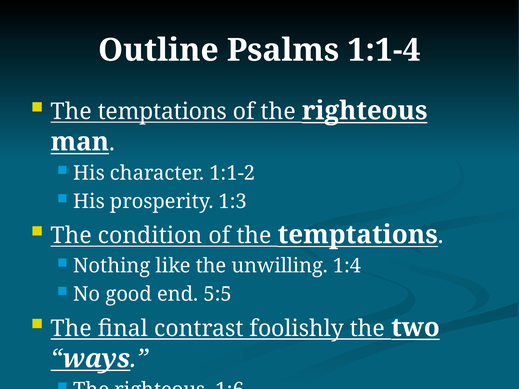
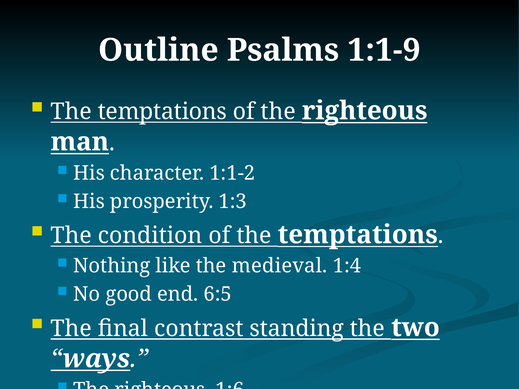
1:1-4: 1:1-4 -> 1:1-9
unwilling: unwilling -> medieval
5:5: 5:5 -> 6:5
foolishly: foolishly -> standing
